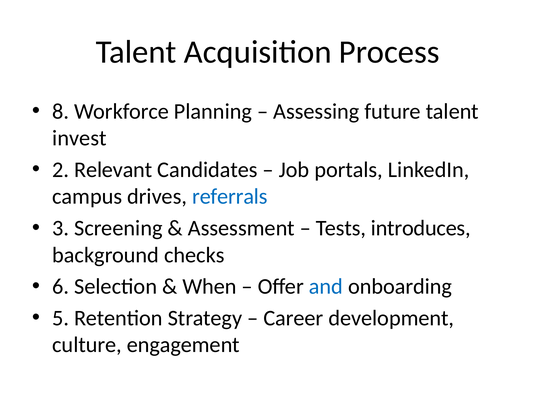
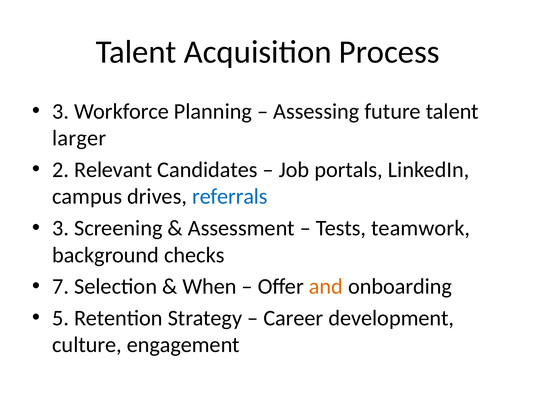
8 at (61, 111): 8 -> 3
invest: invest -> larger
introduces: introduces -> teamwork
6: 6 -> 7
and colour: blue -> orange
